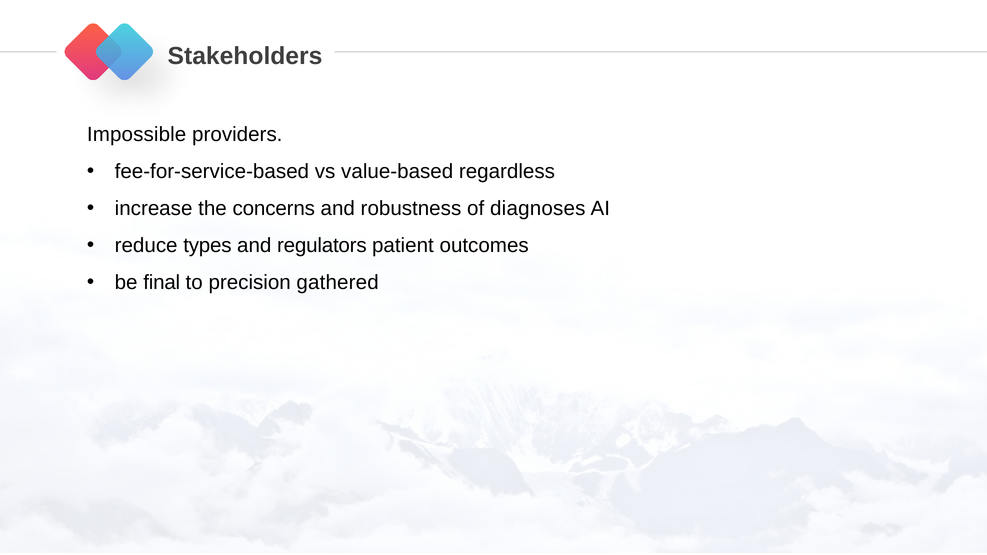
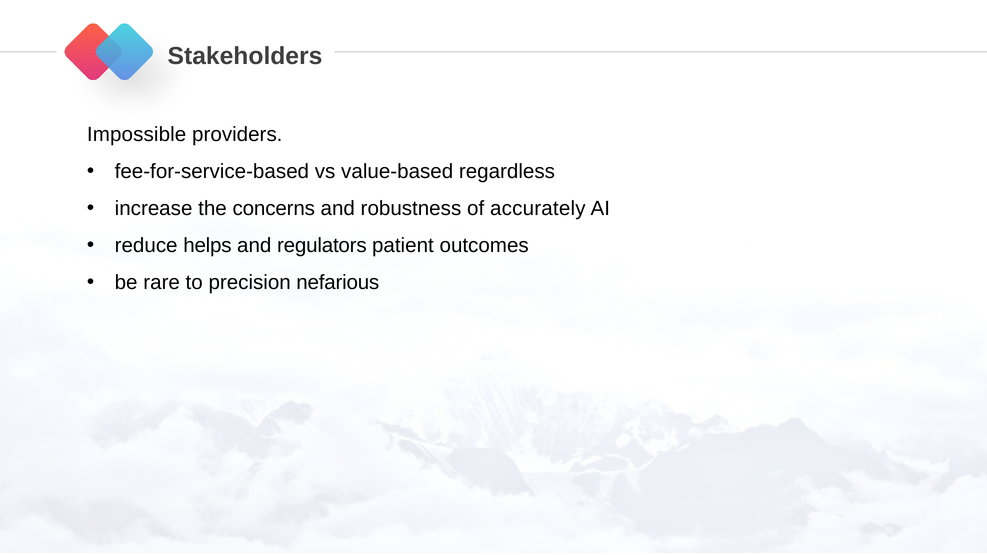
diagnoses: diagnoses -> accurately
types: types -> helps
final: final -> rare
gathered: gathered -> nefarious
